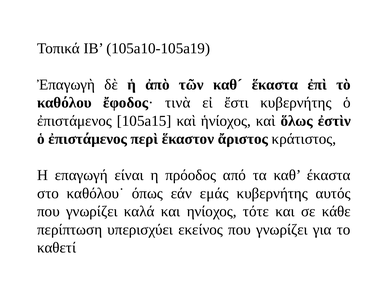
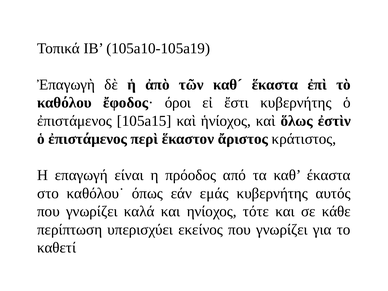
τινὰ: τινὰ -> όροι
